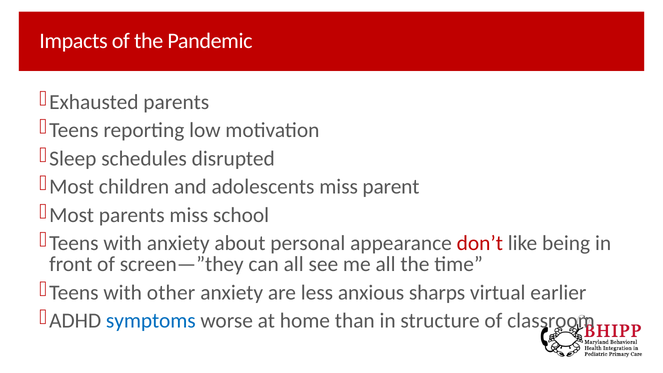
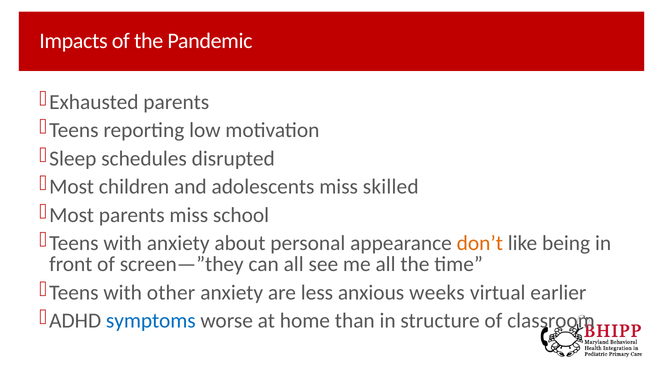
parent: parent -> skilled
don’t colour: red -> orange
sharps: sharps -> weeks
